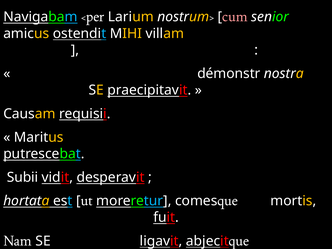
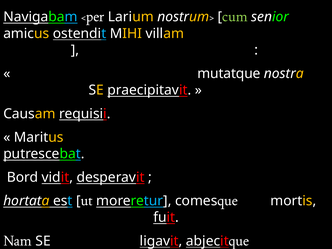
cum colour: pink -> light green
démonstr: démonstr -> mutatque
Subii: Subii -> Bord
